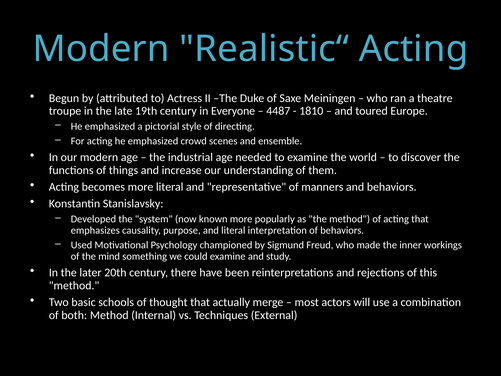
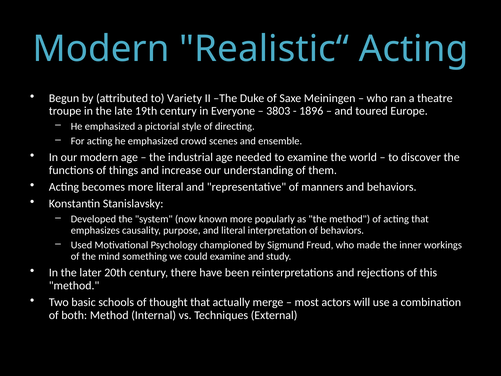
Actress: Actress -> Variety
4487: 4487 -> 3803
1810: 1810 -> 1896
